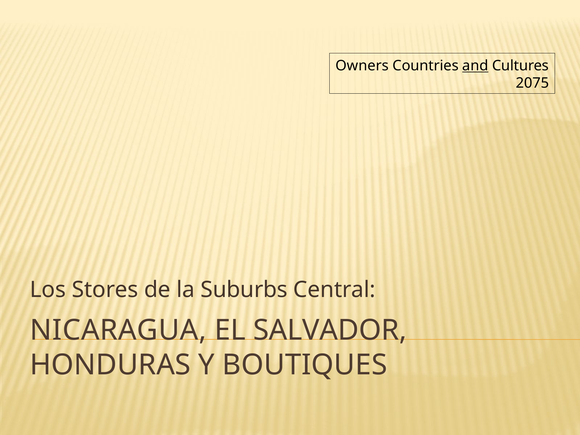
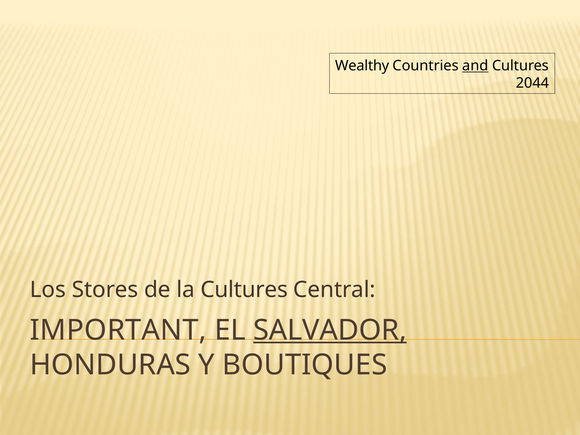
Owners: Owners -> Wealthy
2075: 2075 -> 2044
la Suburbs: Suburbs -> Cultures
NICARAGUA: NICARAGUA -> IMPORTANT
SALVADOR underline: none -> present
